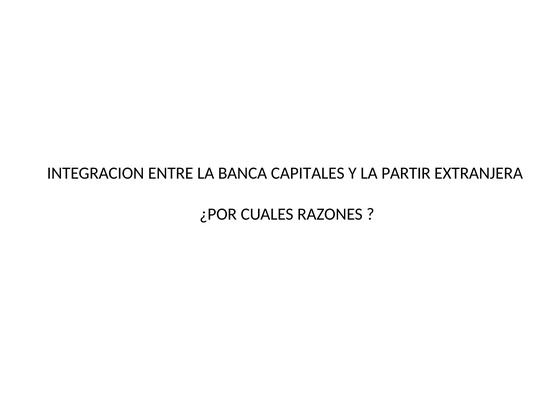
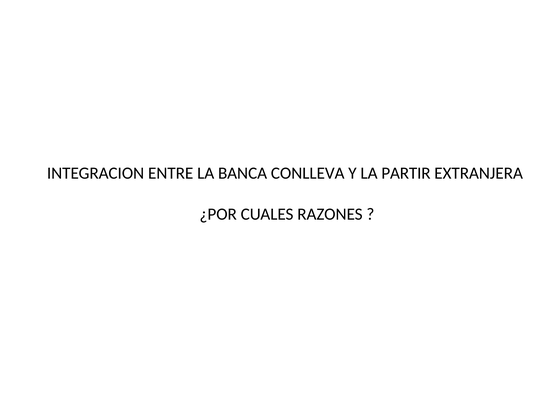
CAPITALES: CAPITALES -> CONLLEVA
